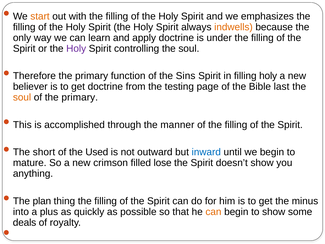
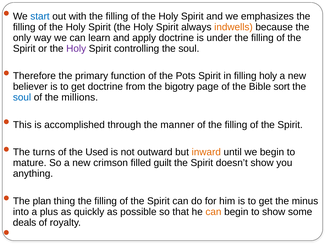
start colour: orange -> blue
Sins: Sins -> Pots
testing: testing -> bigotry
last: last -> sort
soul at (22, 97) colour: orange -> blue
of the primary: primary -> millions
short: short -> turns
inward colour: blue -> orange
lose: lose -> guilt
